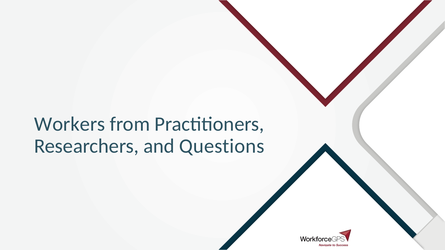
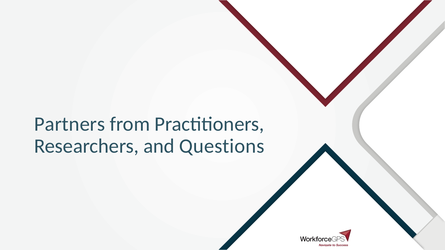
Workers: Workers -> Partners
